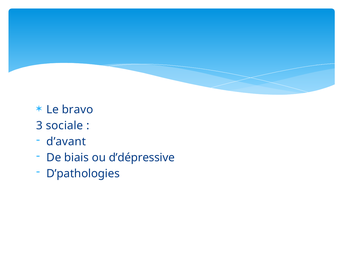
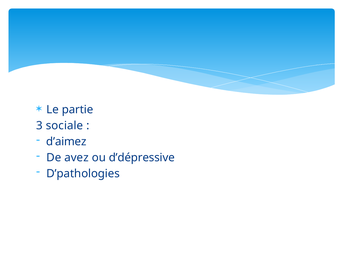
bravo: bravo -> partie
d’avant: d’avant -> d’aimez
biais: biais -> avez
